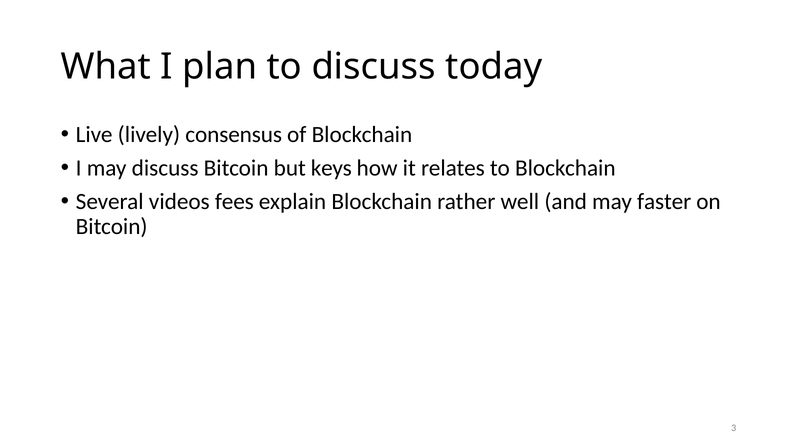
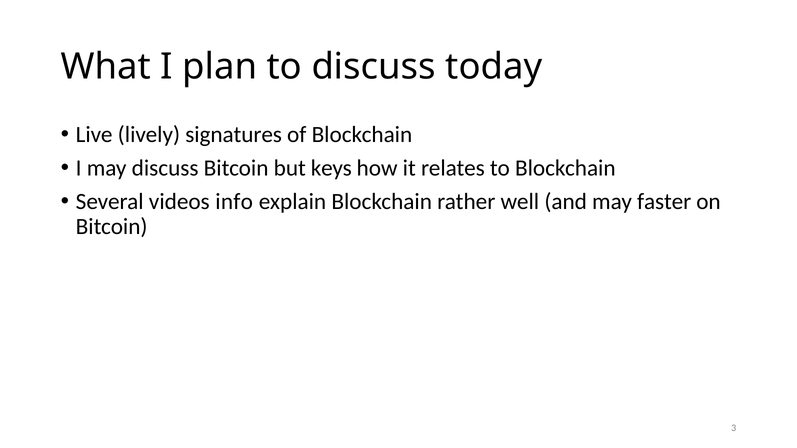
consensus: consensus -> signatures
fees: fees -> info
